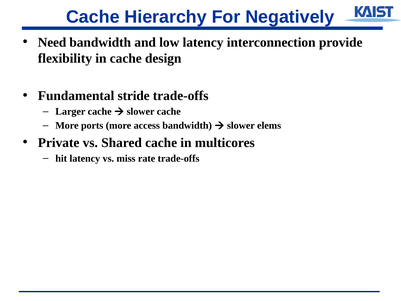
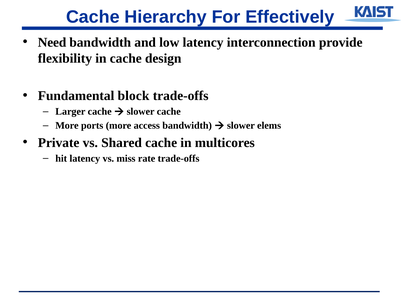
Negatively: Negatively -> Effectively
stride: stride -> block
